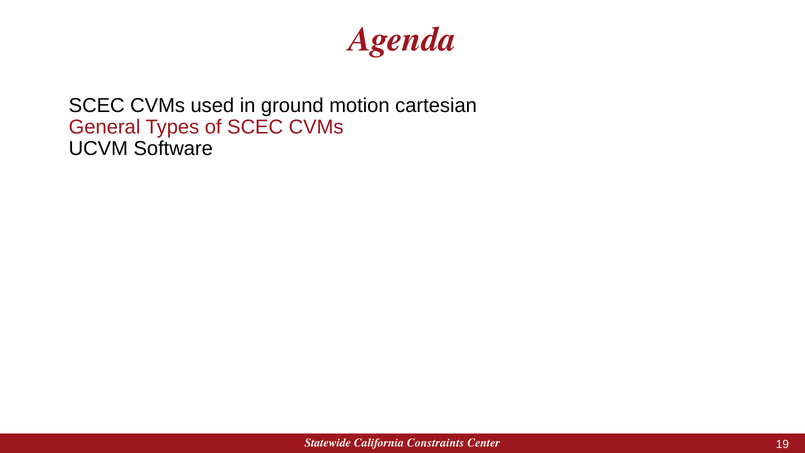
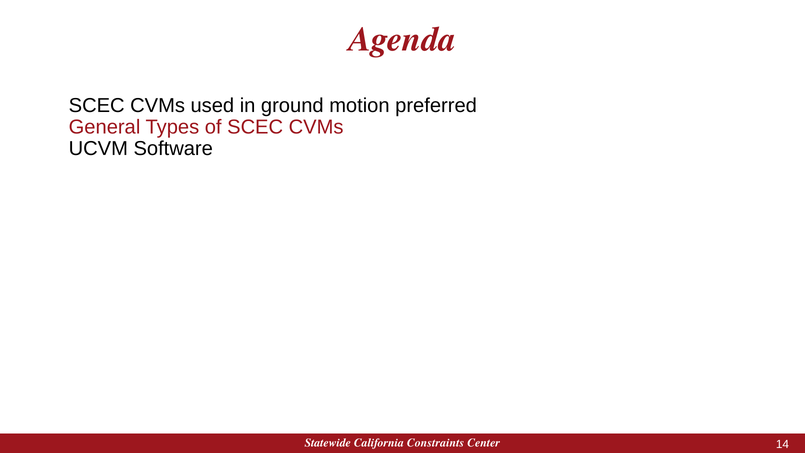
cartesian: cartesian -> preferred
19: 19 -> 14
